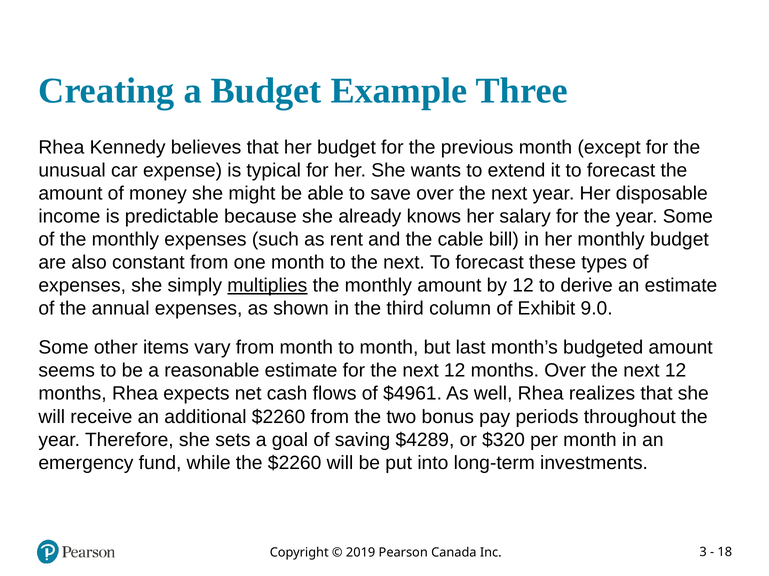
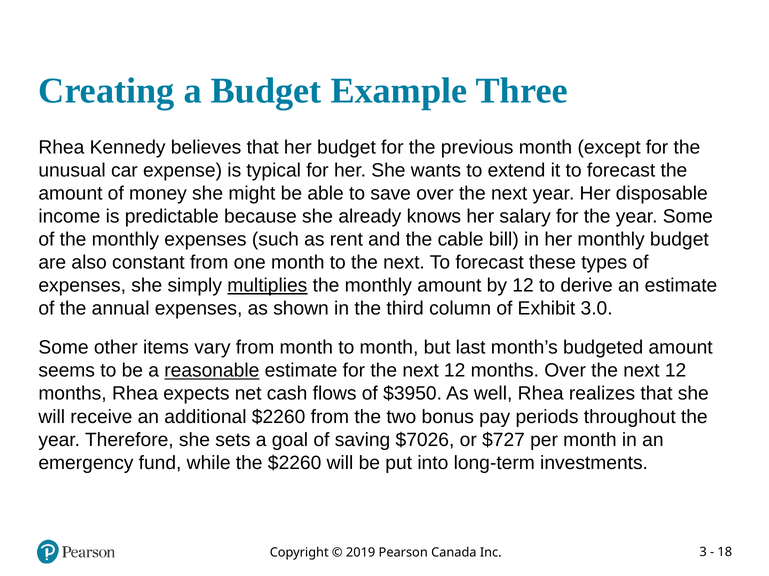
9.0: 9.0 -> 3.0
reasonable underline: none -> present
$4961: $4961 -> $3950
$4289: $4289 -> $7026
$320: $320 -> $727
